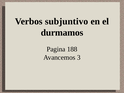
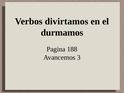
subjuntivo: subjuntivo -> divirtamos
